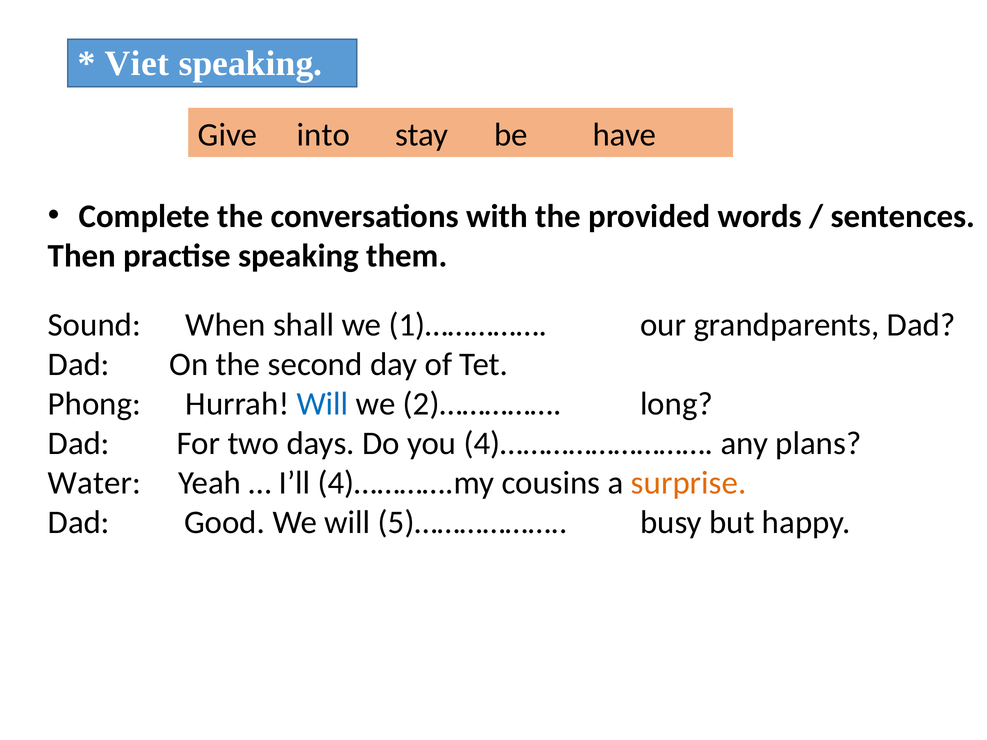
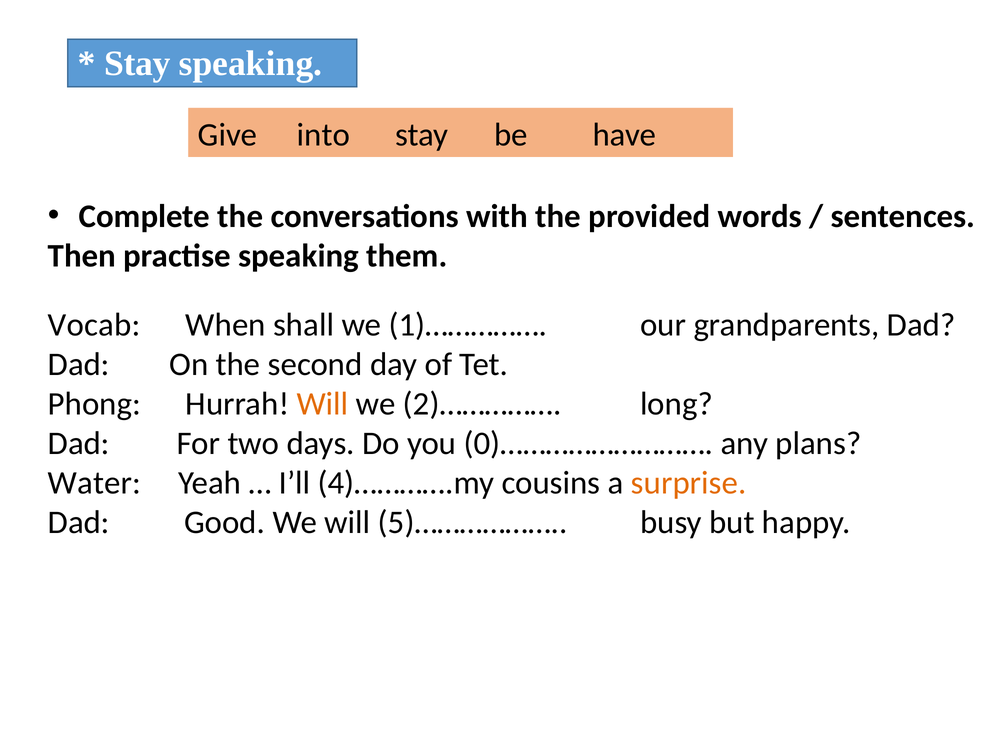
Viet at (137, 63): Viet -> Stay
Sound: Sound -> Vocab
Will at (323, 404) colour: blue -> orange
4)………………………: 4)……………………… -> 0)………………………
